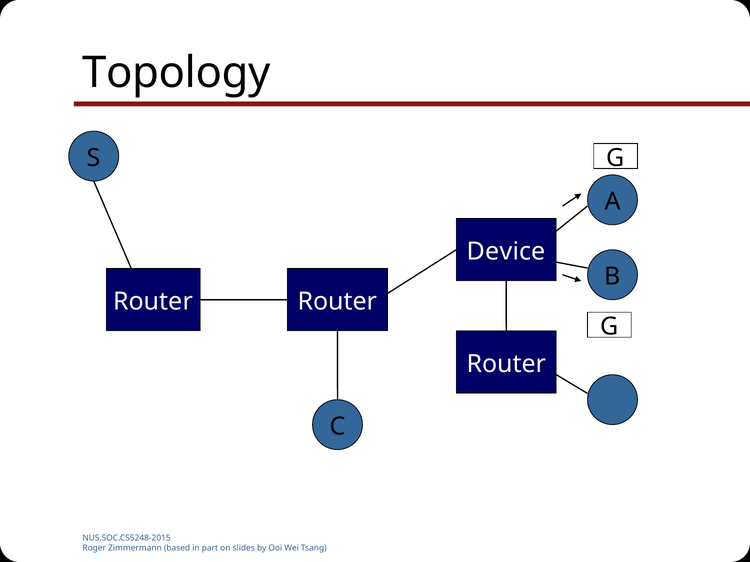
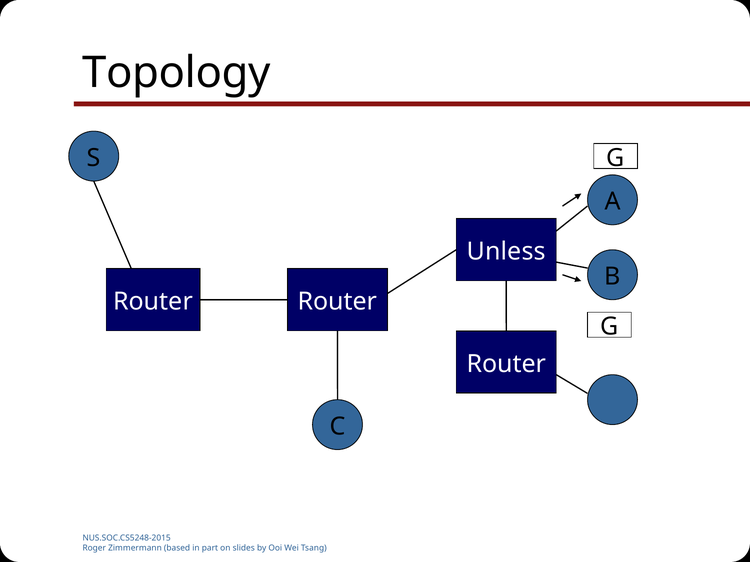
Device: Device -> Unless
